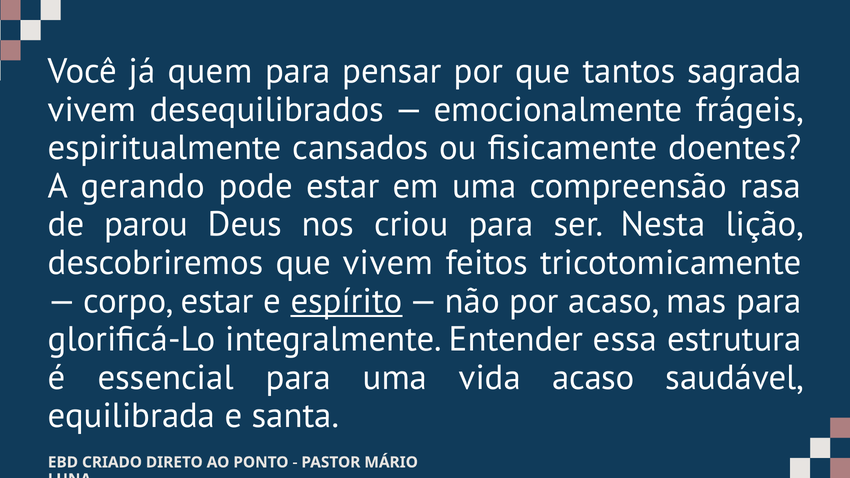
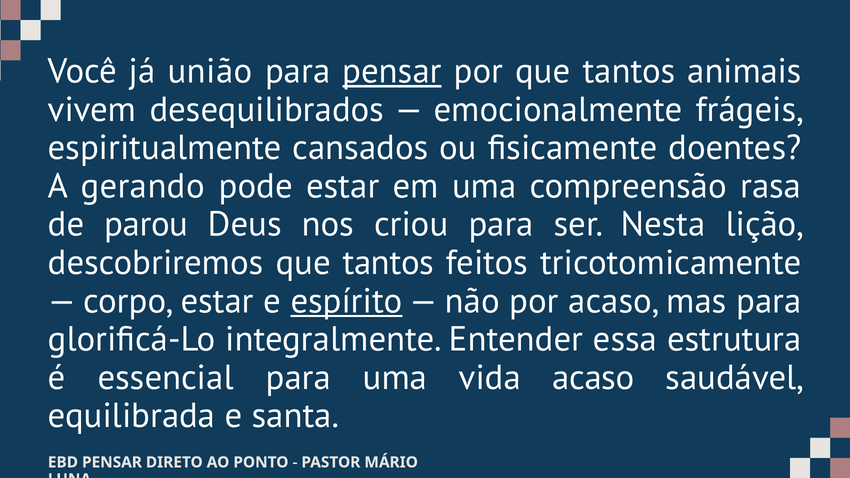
quem: quem -> união
pensar at (392, 71) underline: none -> present
sagrada: sagrada -> animais
descobriremos que vivem: vivem -> tantos
EBD CRIADO: CRIADO -> PENSAR
